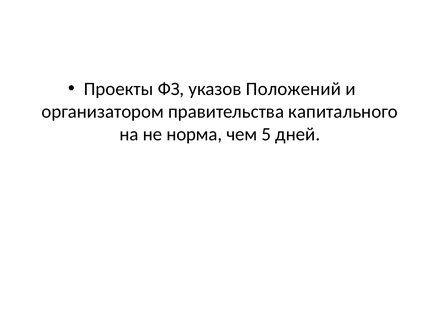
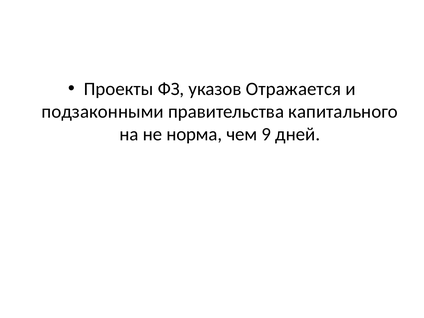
Положений: Положений -> Отражается
организатором: организатором -> подзаконными
5: 5 -> 9
